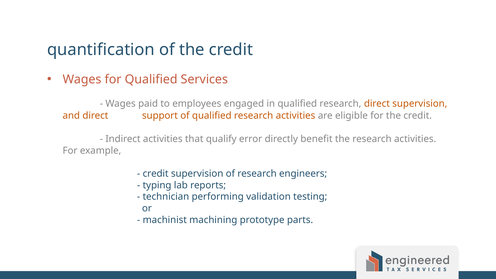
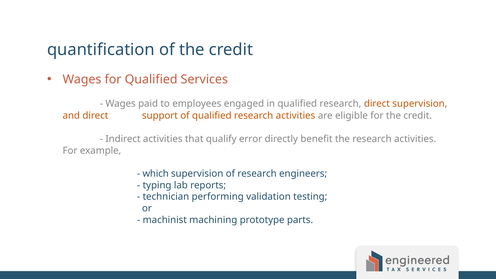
credit at (156, 174): credit -> which
